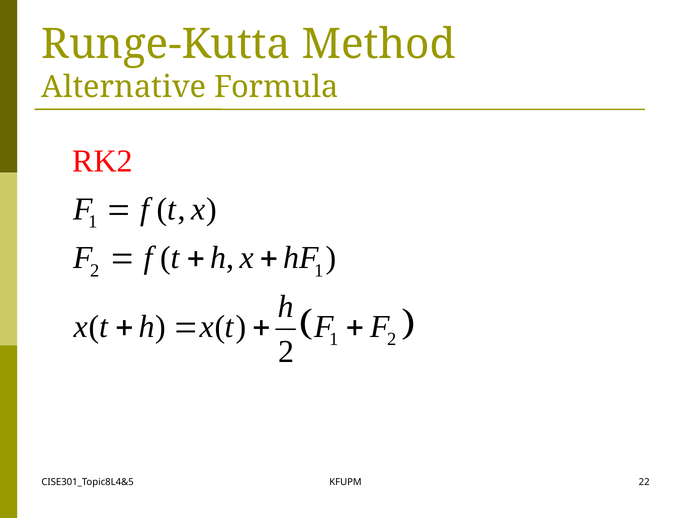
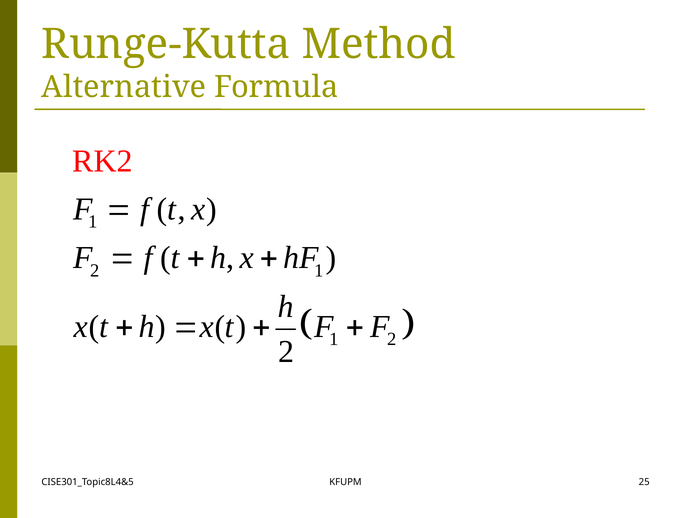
22: 22 -> 25
